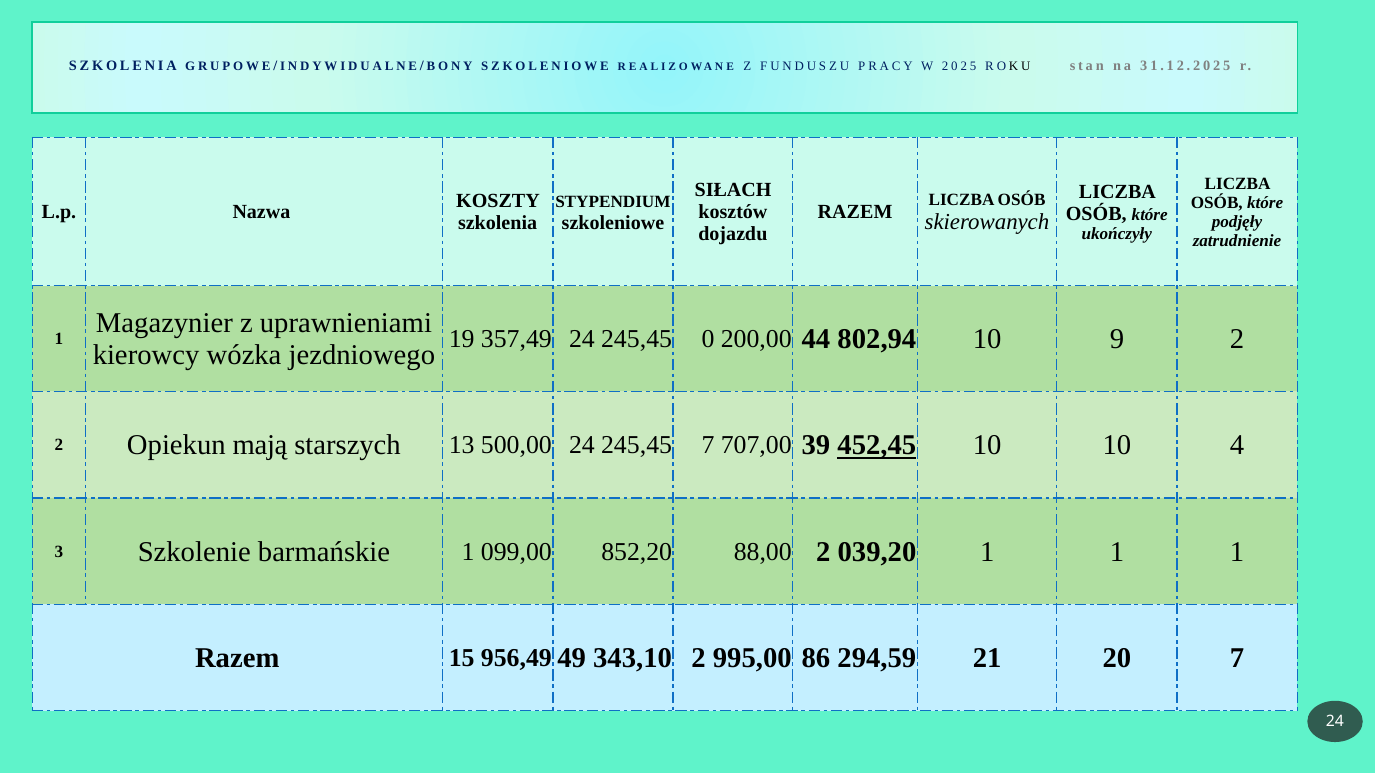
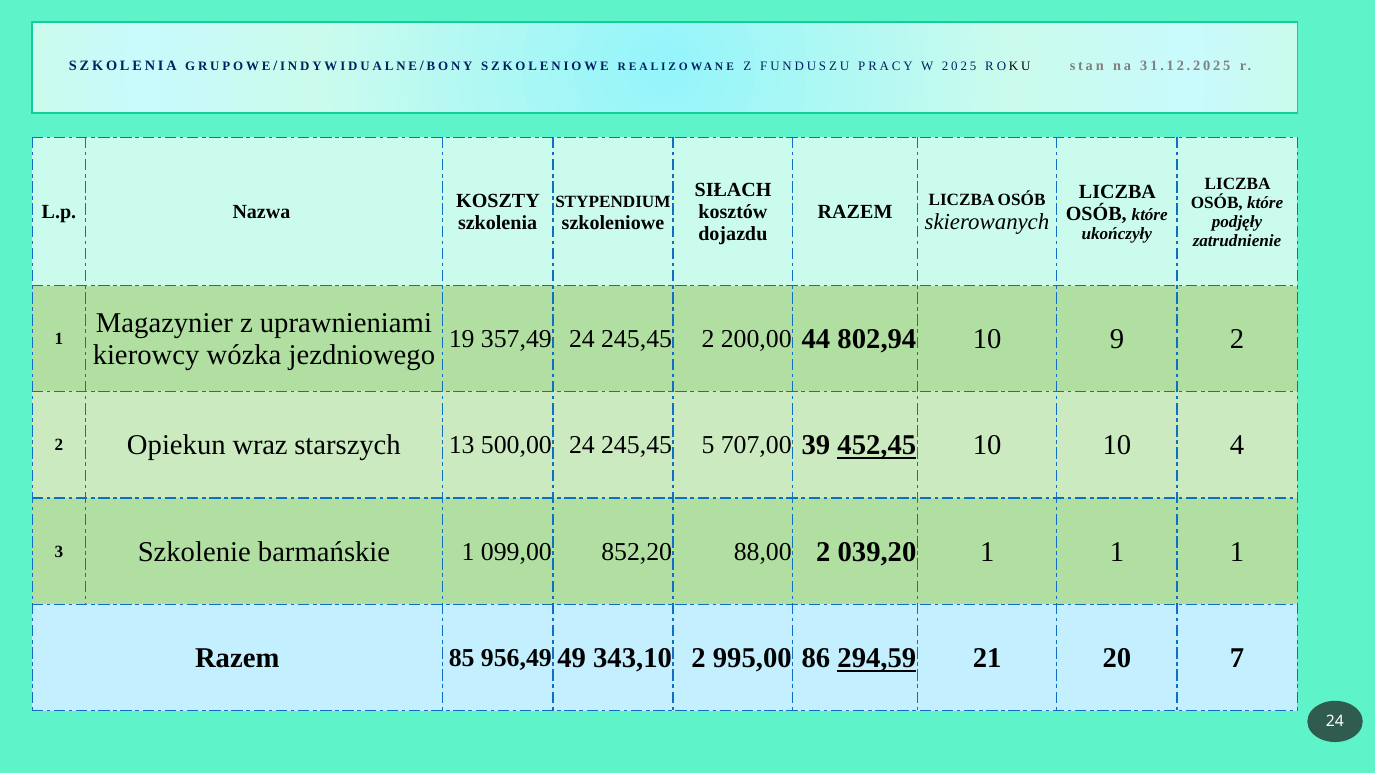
245,45 0: 0 -> 2
mają: mają -> wraz
245,45 7: 7 -> 5
15: 15 -> 85
294,59 underline: none -> present
